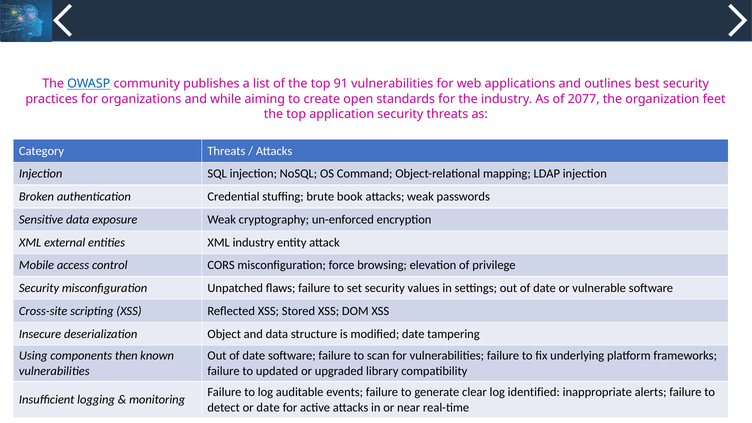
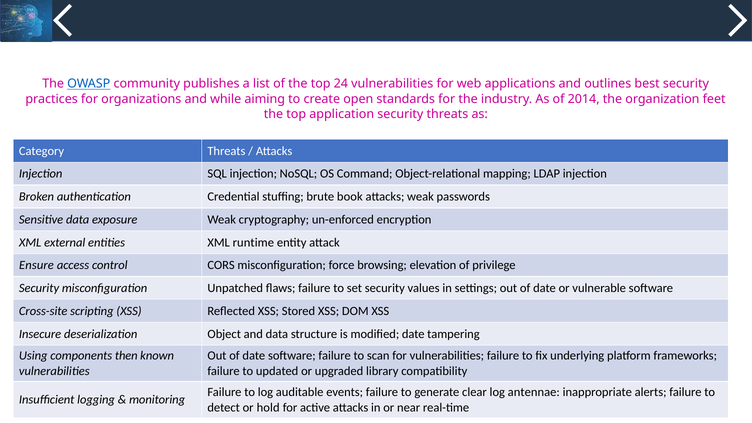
91: 91 -> 24
2077: 2077 -> 2014
XML industry: industry -> runtime
Mobile: Mobile -> Ensure
identified: identified -> antennae
or date: date -> hold
